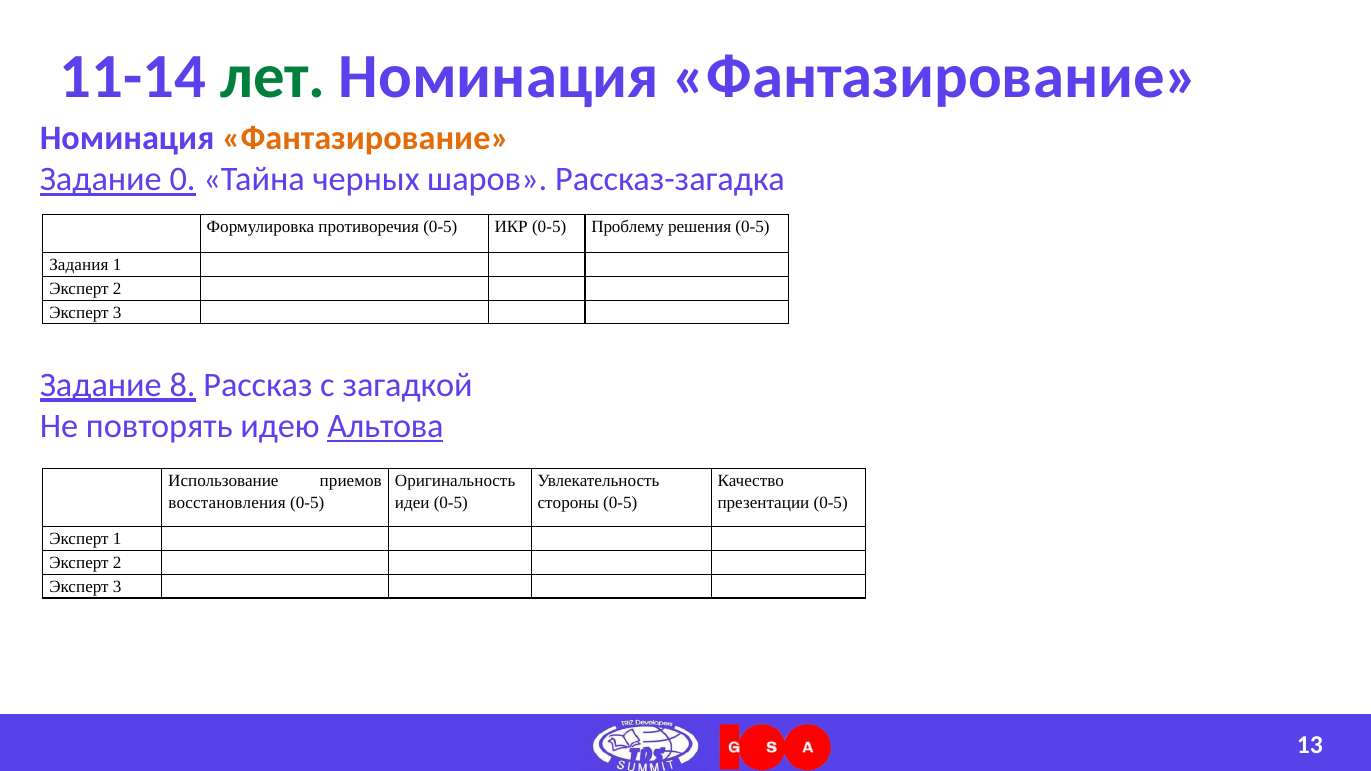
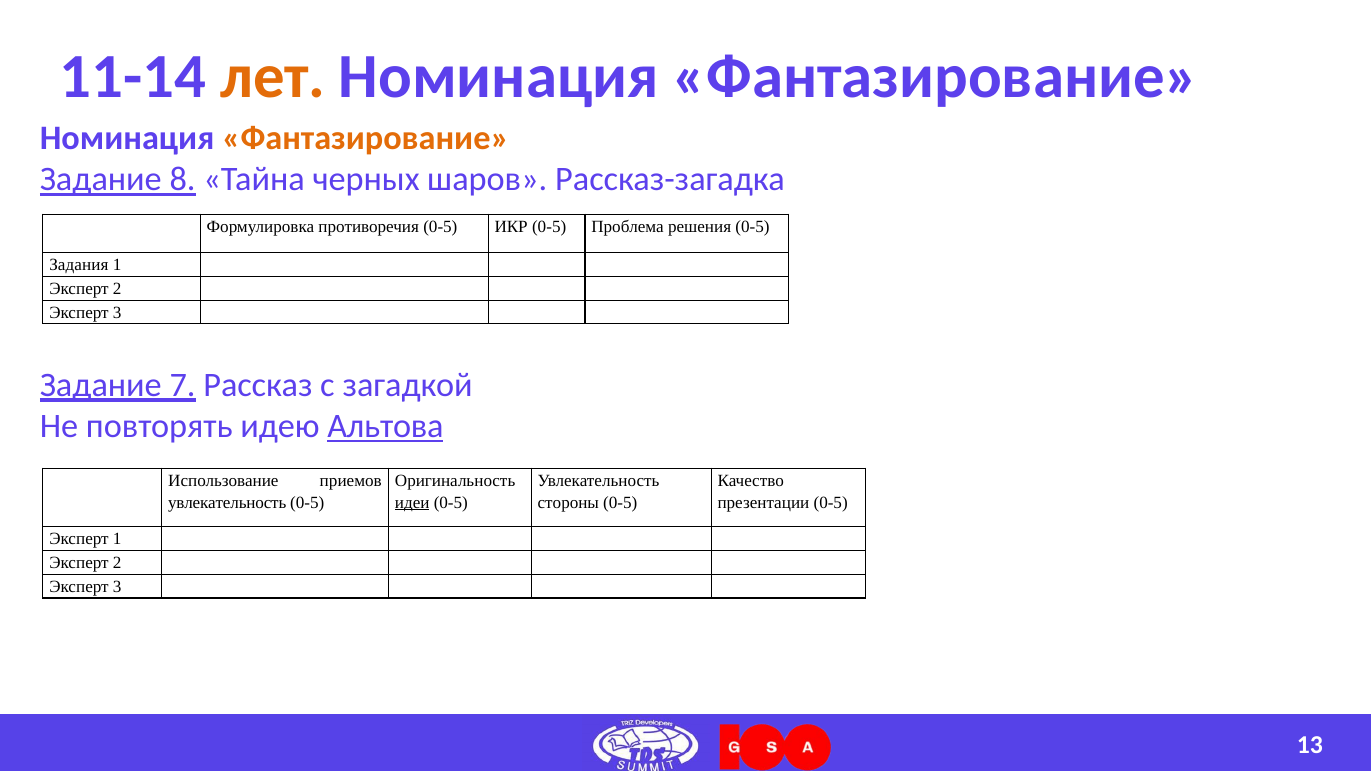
лет colour: green -> orange
0: 0 -> 8
Проблему: Проблему -> Проблема
8: 8 -> 7
восстановления at (227, 503): восстановления -> увлекательность
идеи underline: none -> present
